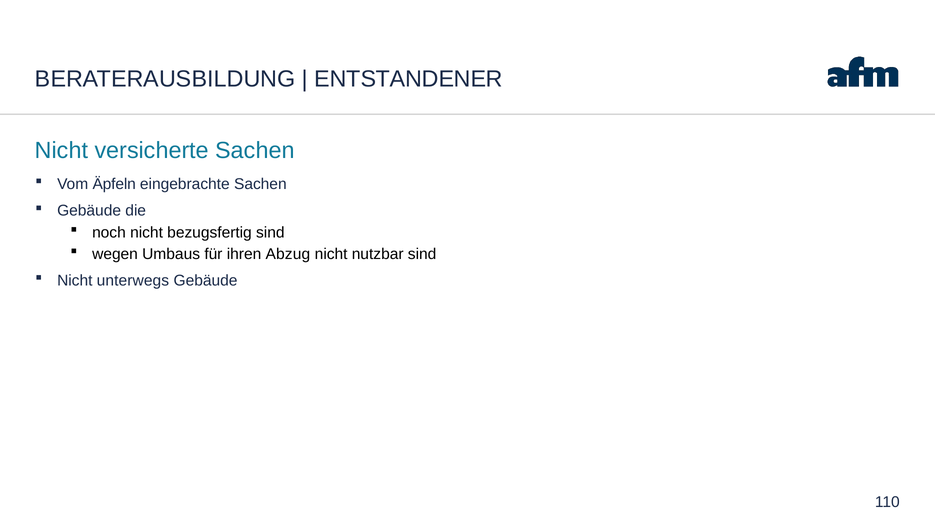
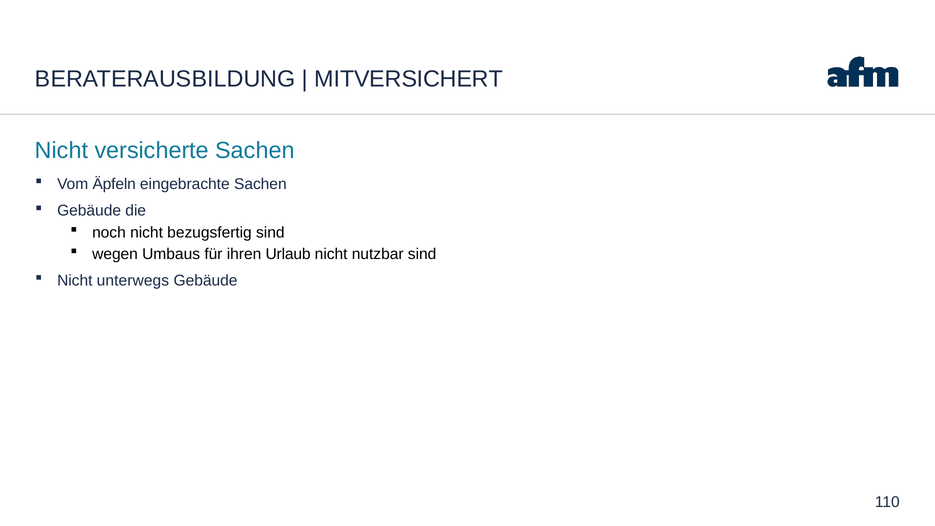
ENTSTANDENER: ENTSTANDENER -> MITVERSICHERT
Abzug: Abzug -> Urlaub
